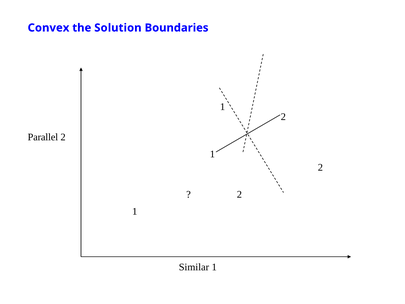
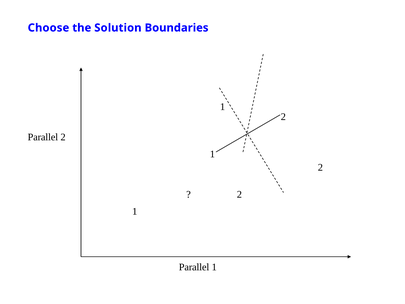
Convex: Convex -> Choose
Similar at (194, 267): Similar -> Parallel
